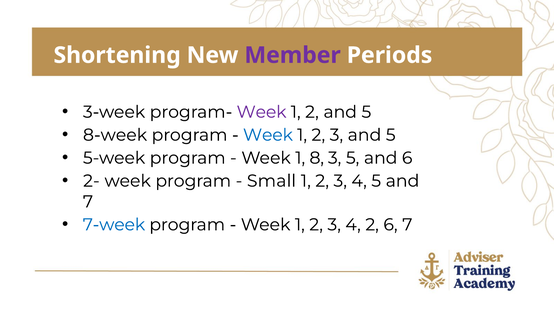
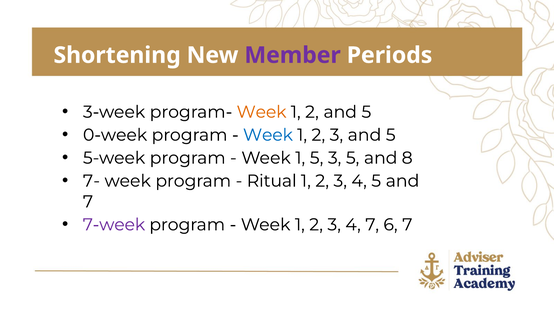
Week at (262, 112) colour: purple -> orange
8-week: 8-week -> 0-week
1 8: 8 -> 5
and 6: 6 -> 8
2-: 2- -> 7-
Small: Small -> Ritual
7-week colour: blue -> purple
4 2: 2 -> 7
